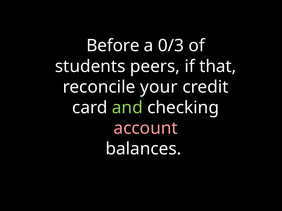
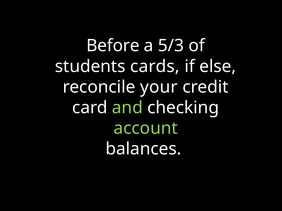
0/3: 0/3 -> 5/3
peers: peers -> cards
that: that -> else
account colour: pink -> light green
